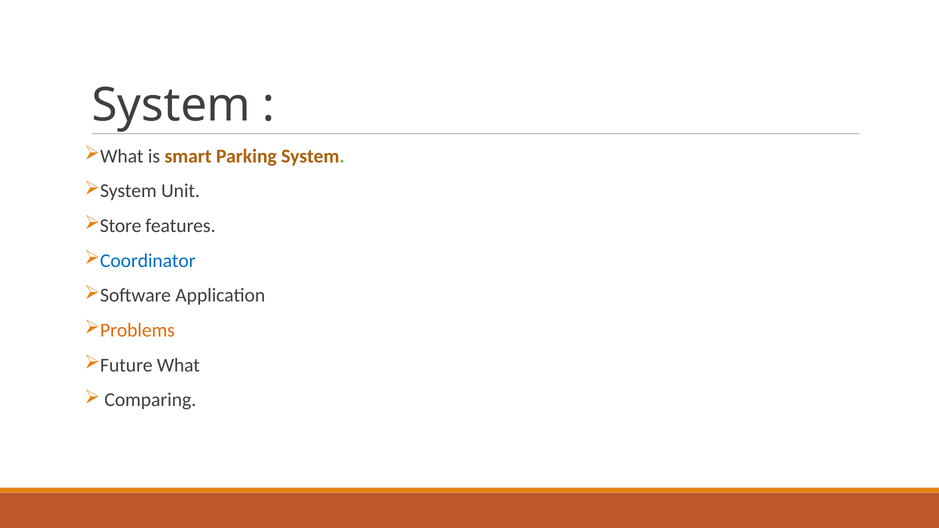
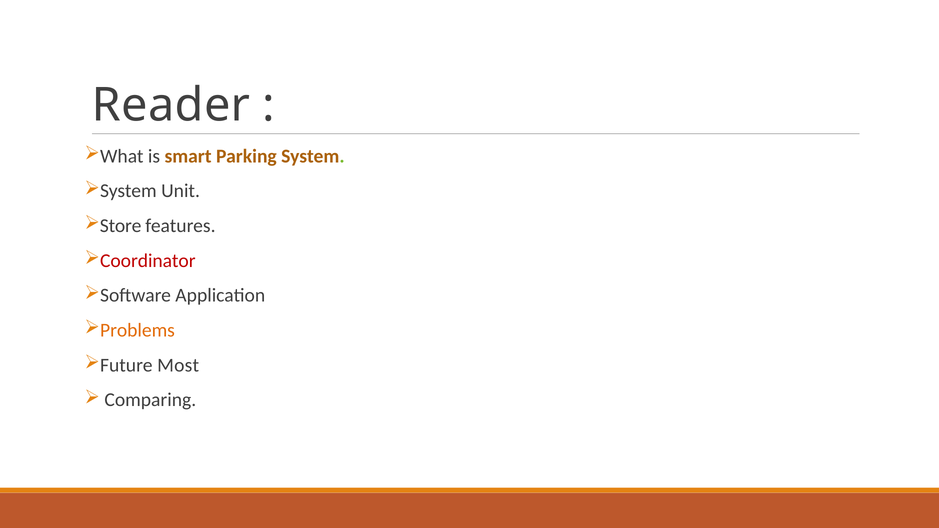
System at (171, 105): System -> Reader
Coordinator colour: blue -> red
Future What: What -> Most
